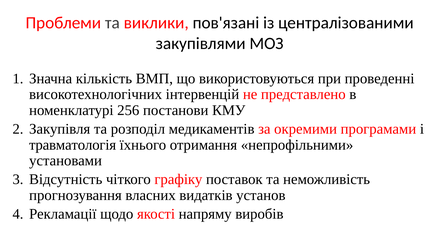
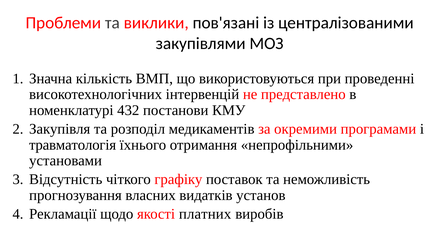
256: 256 -> 432
напряму: напряму -> платних
